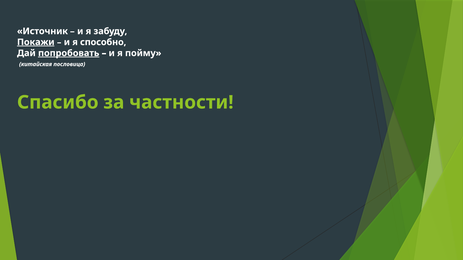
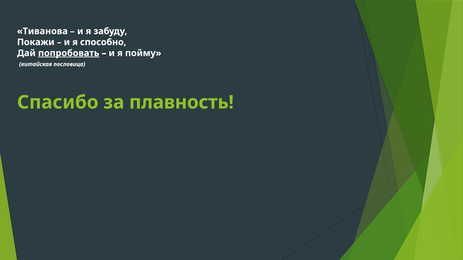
Источник: Источник -> Тиванова
Покажи underline: present -> none
частности: частности -> плавность
